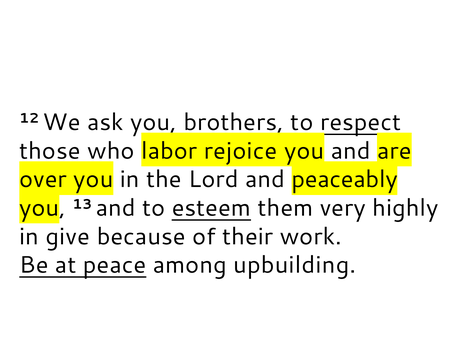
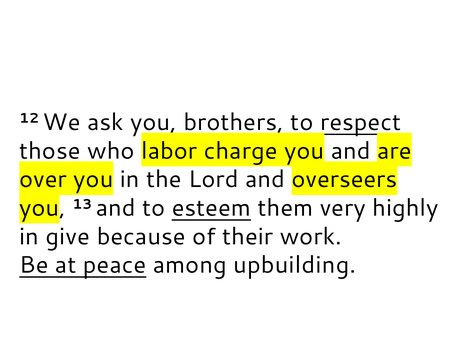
rejoice: rejoice -> charge
peaceably: peaceably -> overseers
